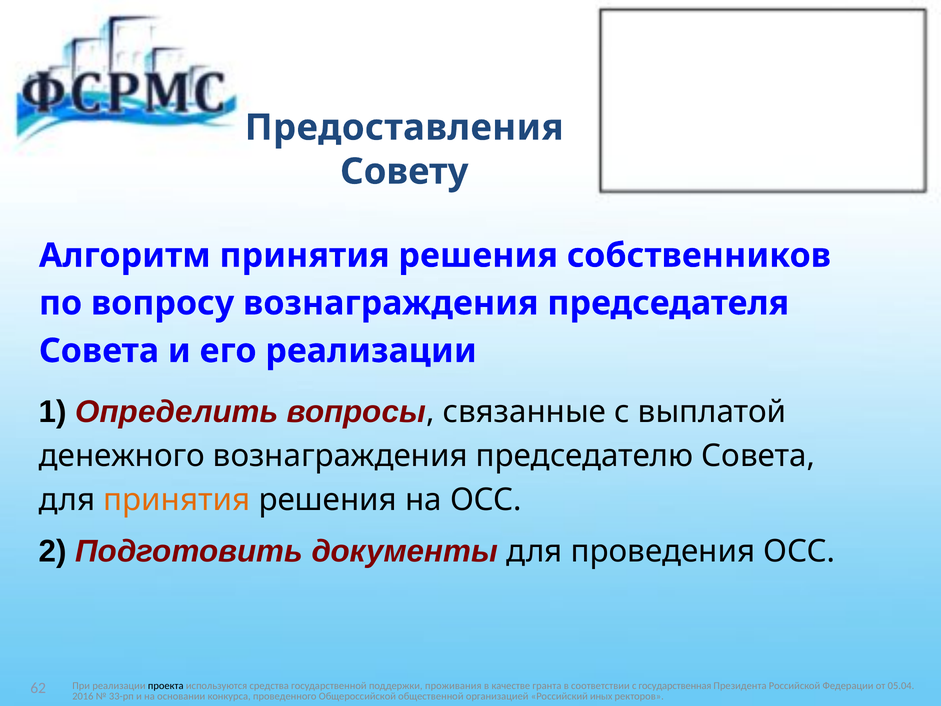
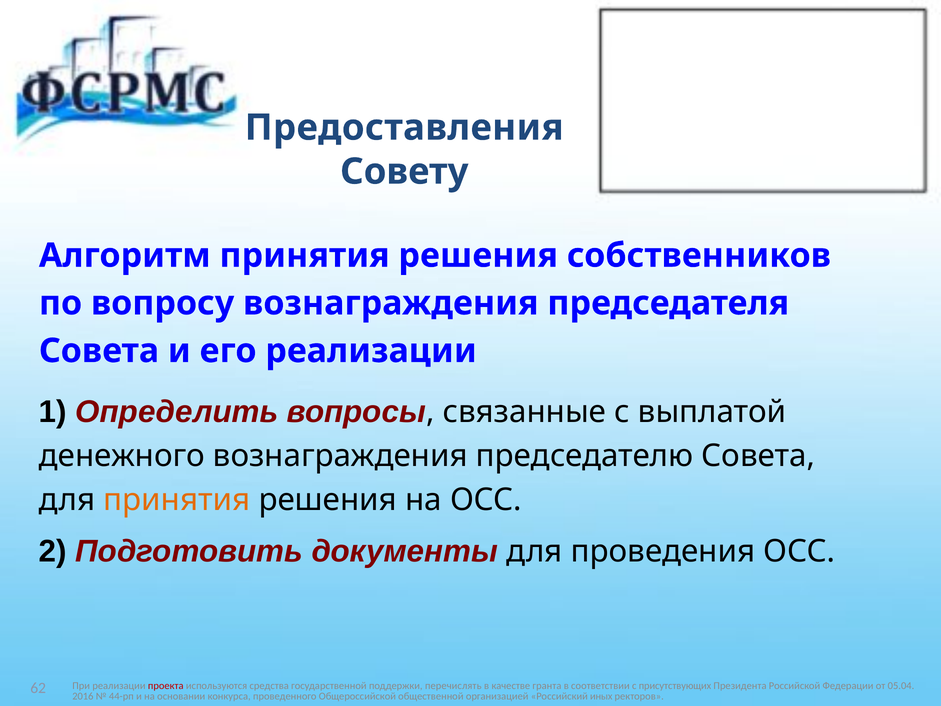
проекта colour: black -> red
проживания: проживания -> перечислять
государственная: государственная -> присутствующих
33-рп: 33-рп -> 44-рп
